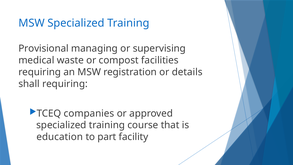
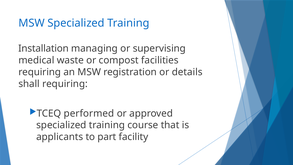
Provisional: Provisional -> Installation
companies: companies -> performed
education: education -> applicants
